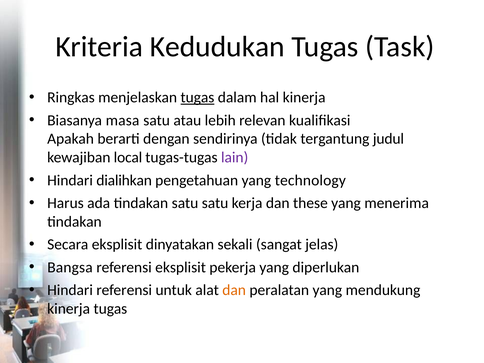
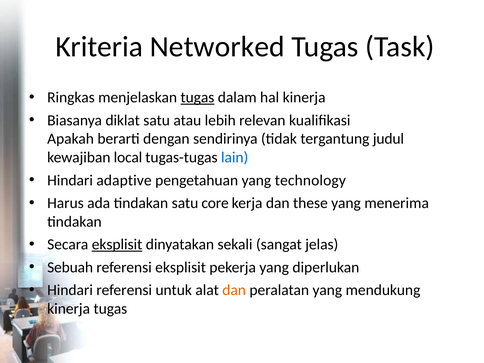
Kedudukan: Kedudukan -> Networked
masa: masa -> diklat
lain colour: purple -> blue
dialihkan: dialihkan -> adaptive
satu satu: satu -> core
eksplisit at (117, 244) underline: none -> present
Bangsa: Bangsa -> Sebuah
